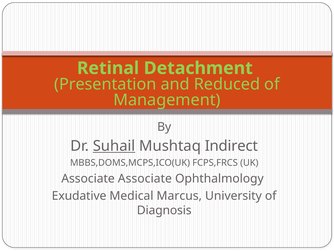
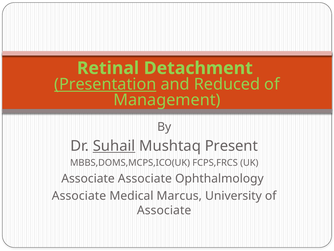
Presentation underline: none -> present
Indirect: Indirect -> Present
Exudative at (79, 195): Exudative -> Associate
Diagnosis at (164, 210): Diagnosis -> Associate
